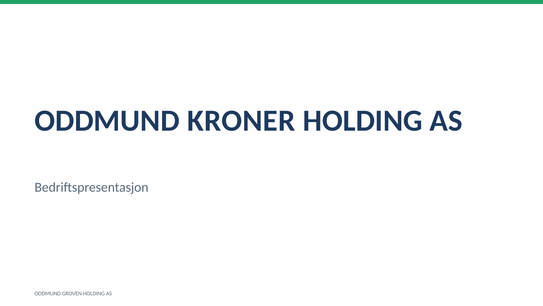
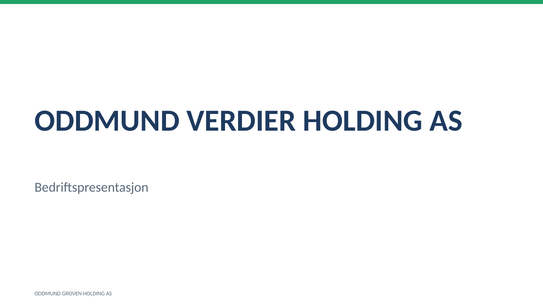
KRONER: KRONER -> VERDIER
